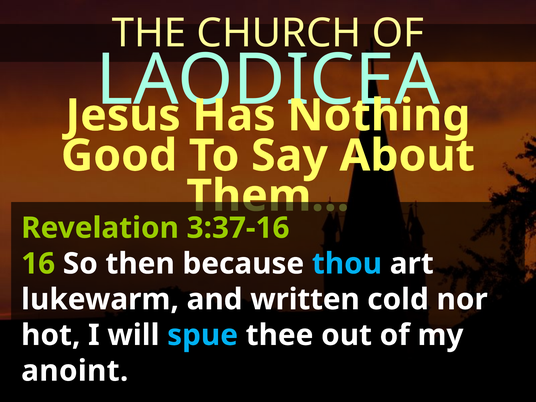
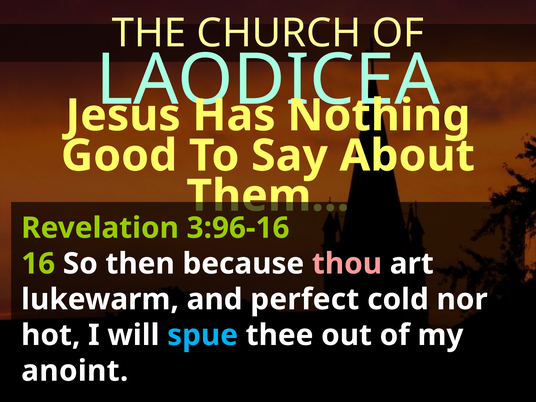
3:37-16: 3:37-16 -> 3:96-16
thou colour: light blue -> pink
written: written -> perfect
